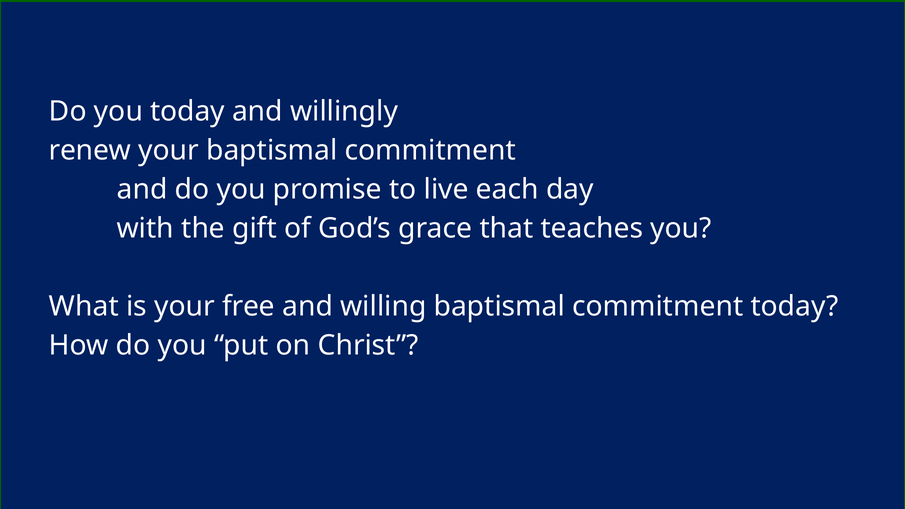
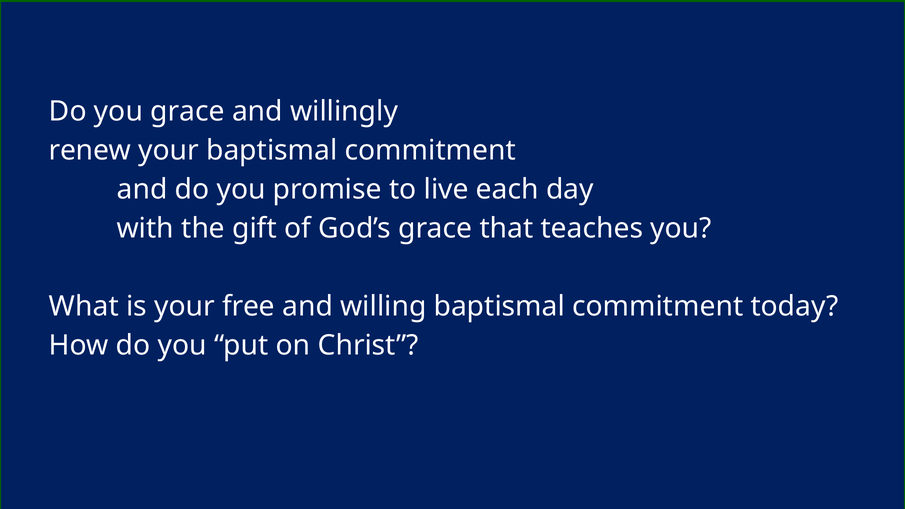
you today: today -> grace
